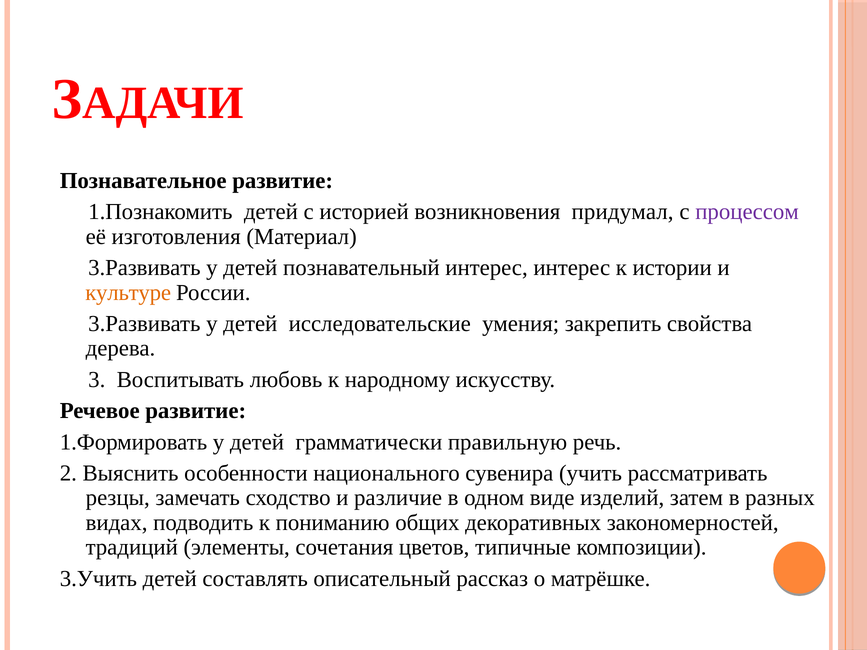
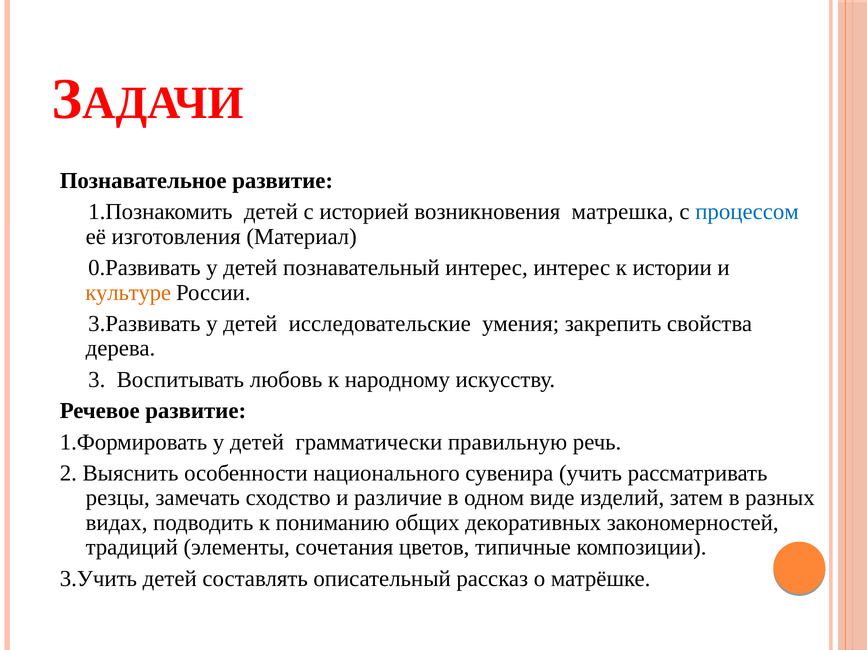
придумал: придумал -> матрешка
процессом colour: purple -> blue
3.Развивать at (144, 268): 3.Развивать -> 0.Развивать
